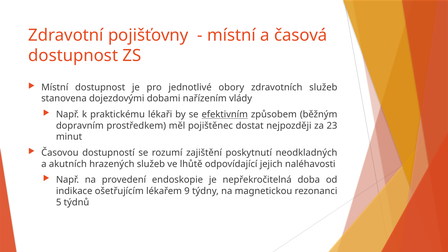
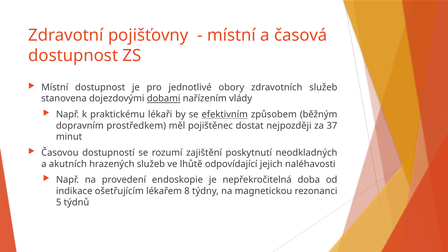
dobami underline: none -> present
23: 23 -> 37
9: 9 -> 8
